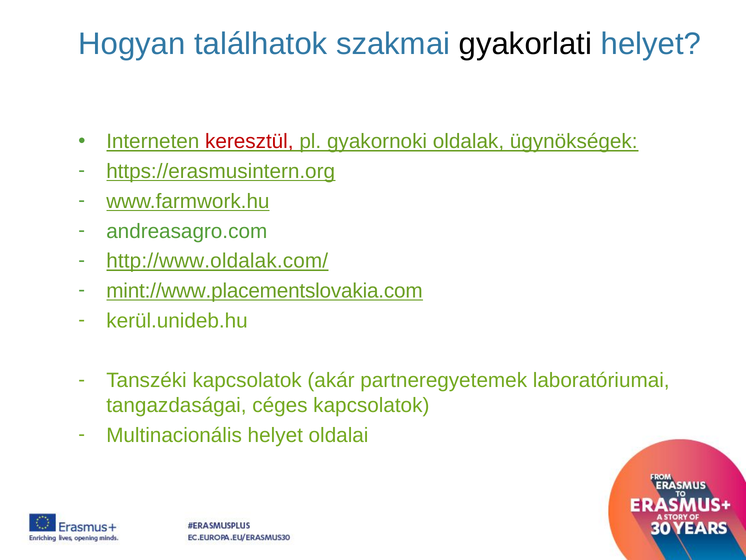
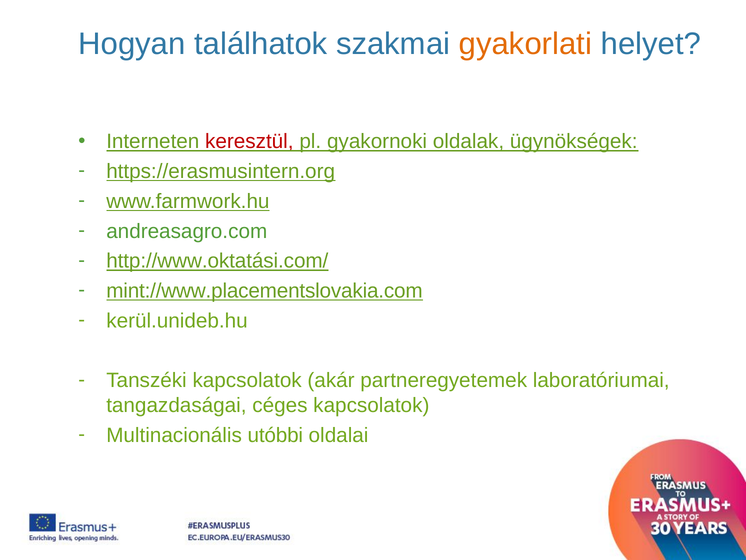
gyakorlati colour: black -> orange
http://www.oldalak.com/: http://www.oldalak.com/ -> http://www.oktatási.com/
Multinacionális helyet: helyet -> utóbbi
